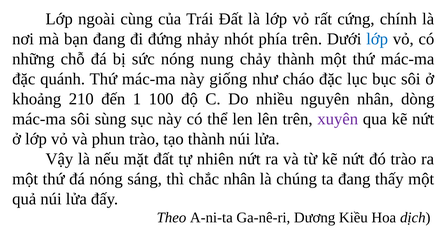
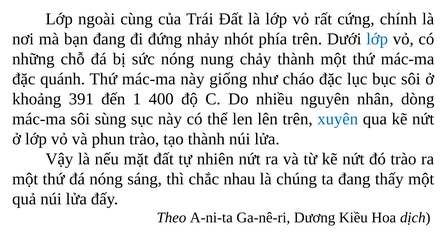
210: 210 -> 391
100: 100 -> 400
xuyên colour: purple -> blue
chắc nhân: nhân -> nhau
